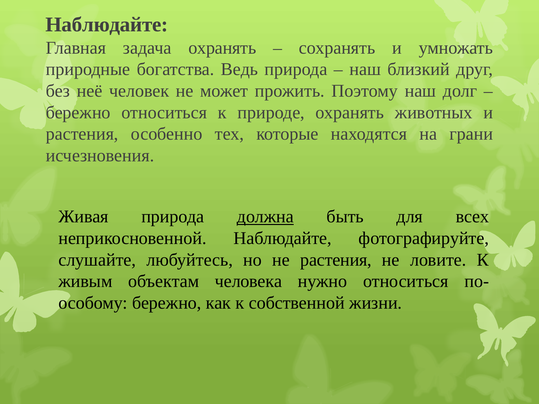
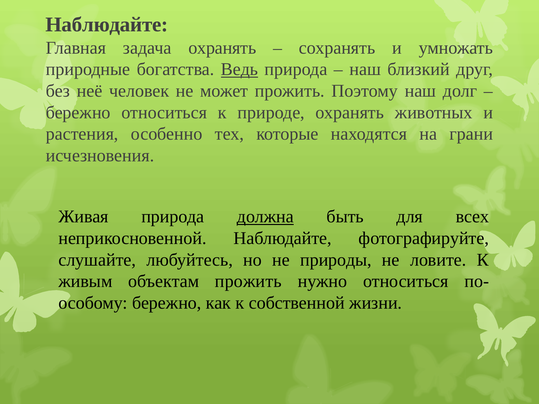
Ведь underline: none -> present
не растения: растения -> природы
объектам человека: человека -> прожить
